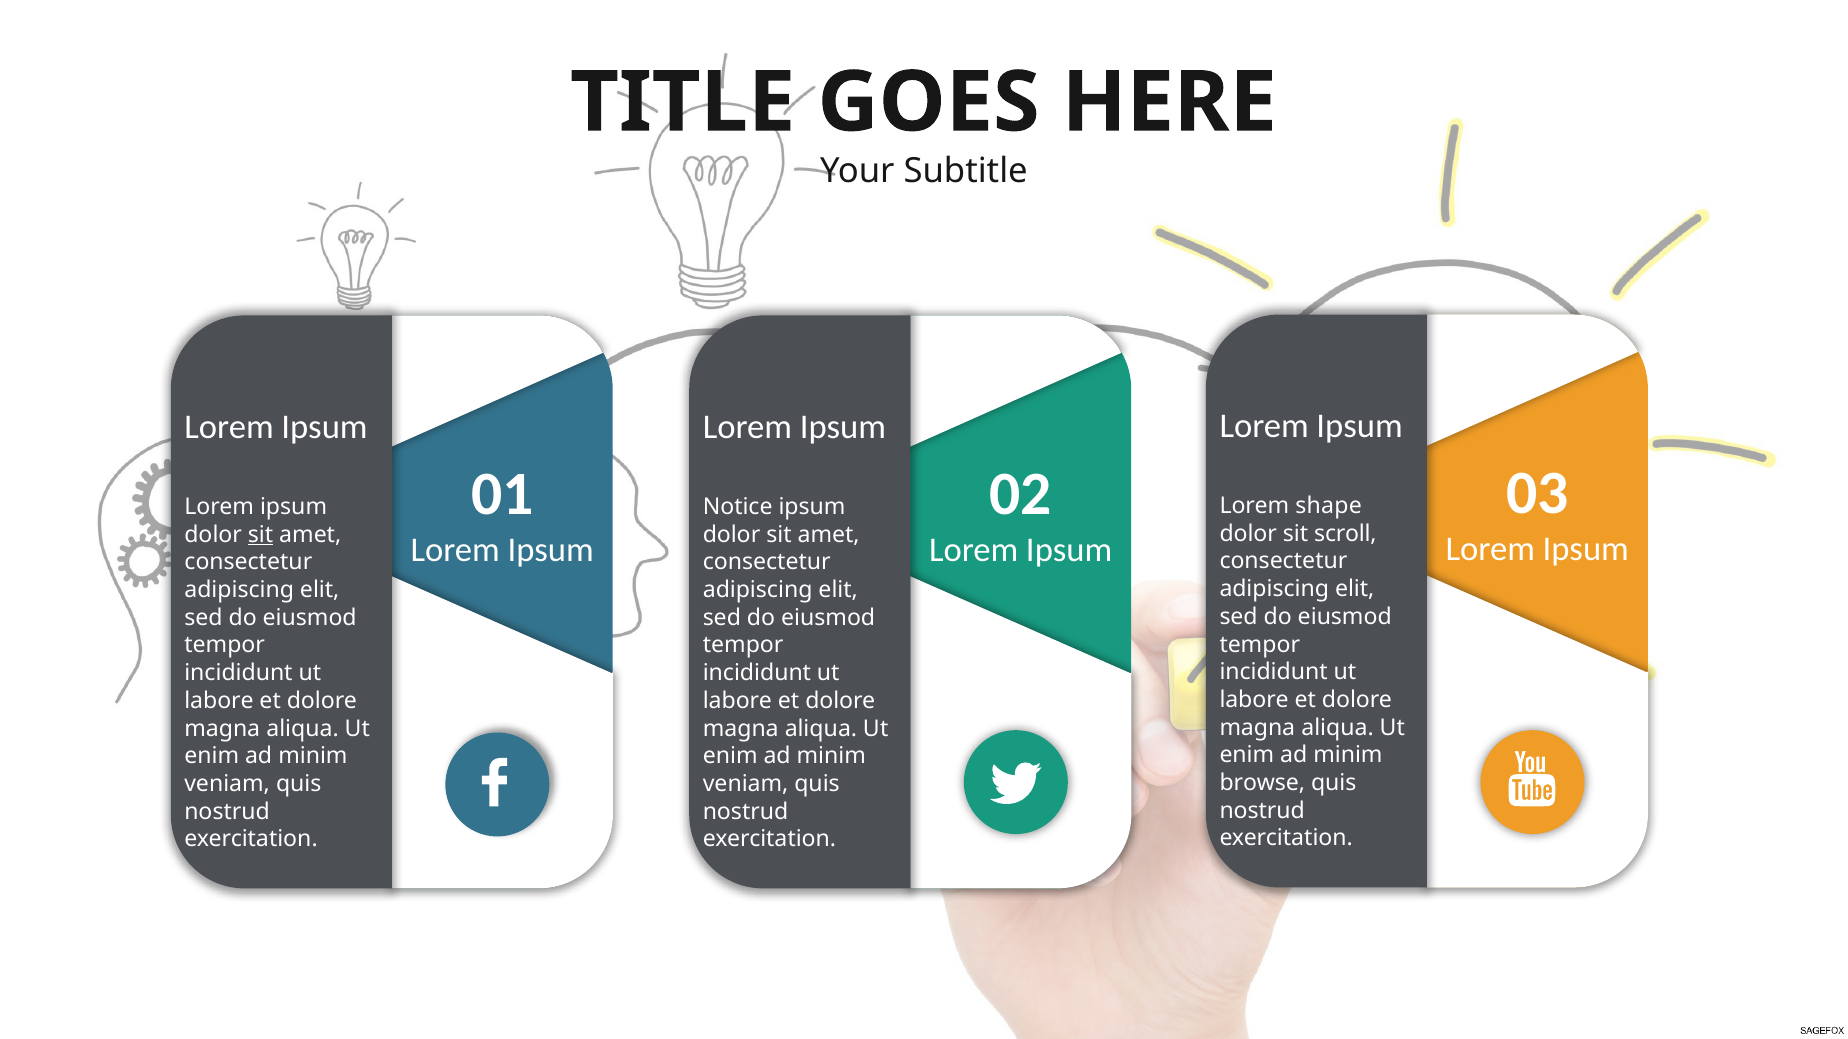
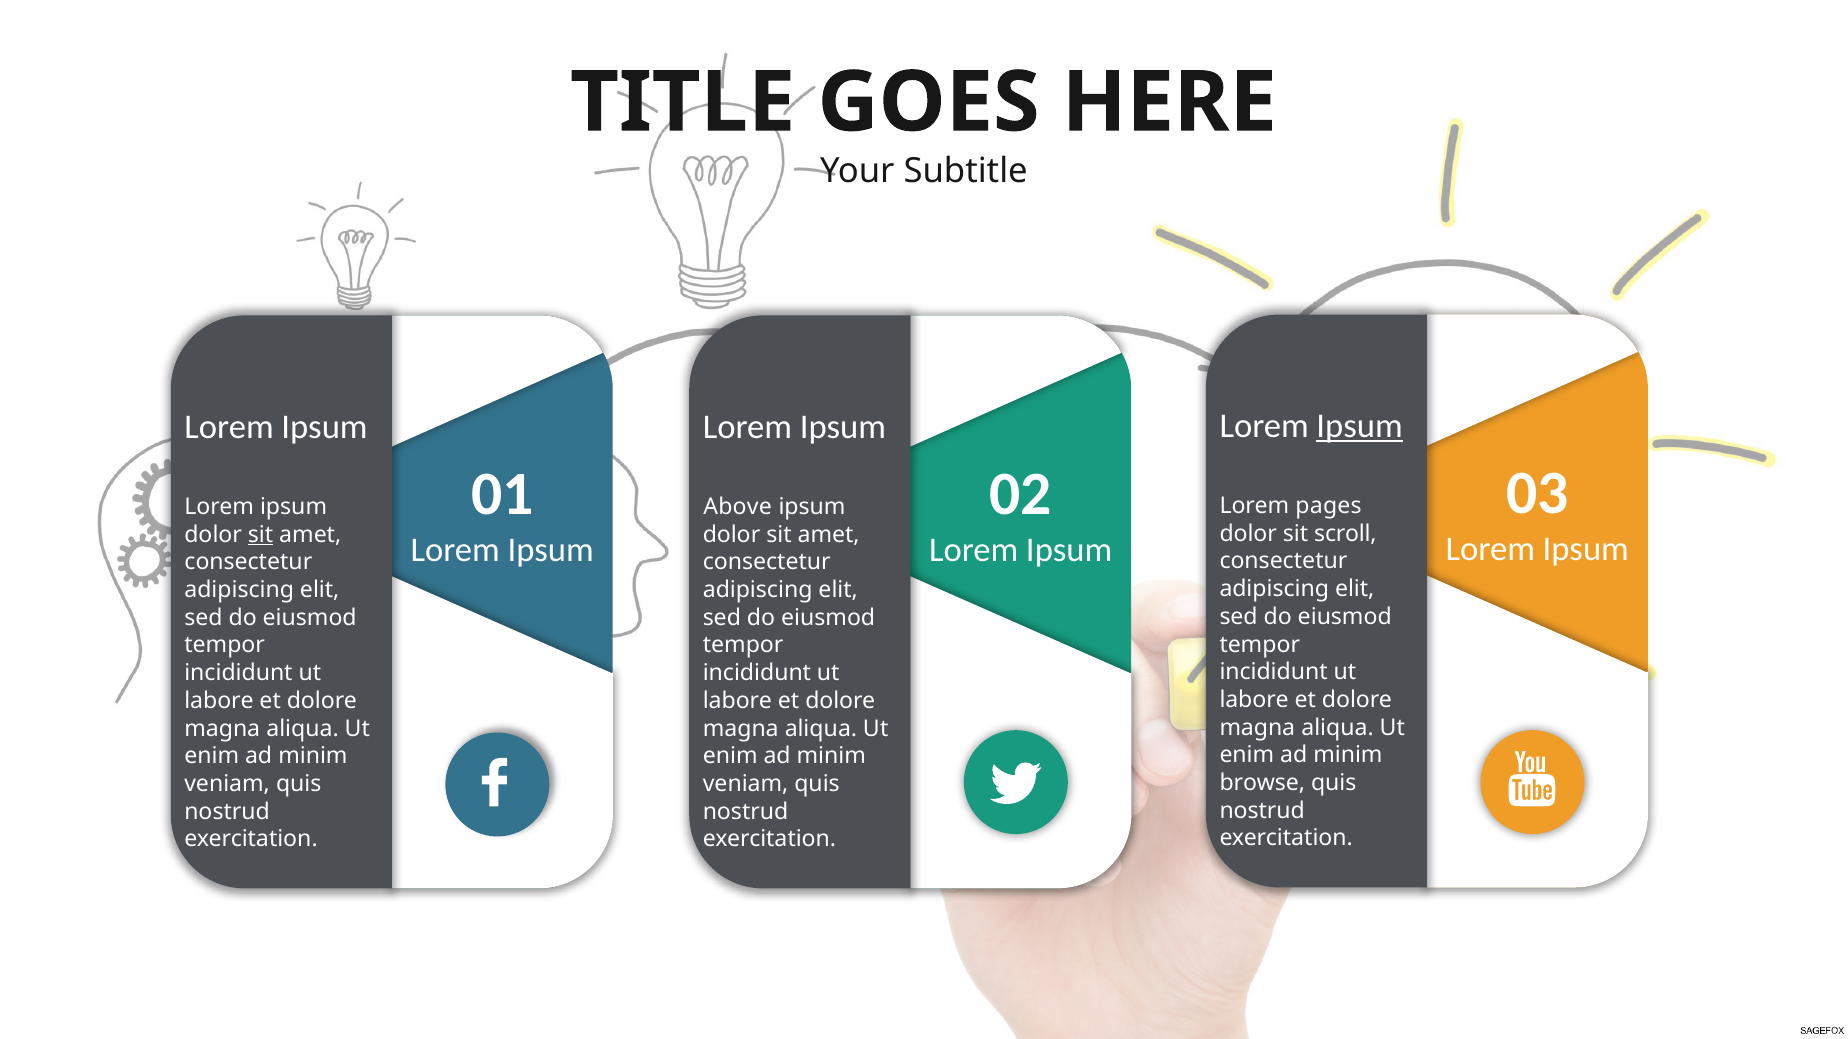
Ipsum at (1360, 426) underline: none -> present
shape: shape -> pages
Notice: Notice -> Above
